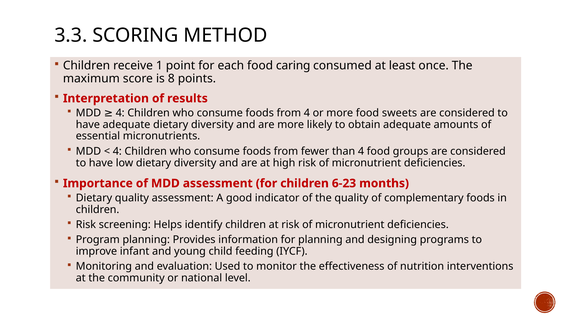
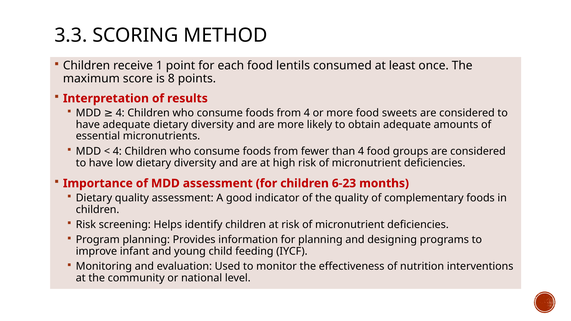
caring: caring -> lentils
